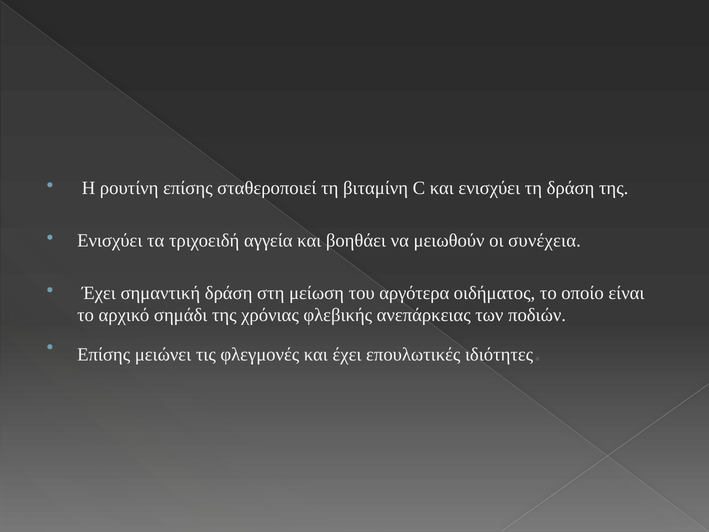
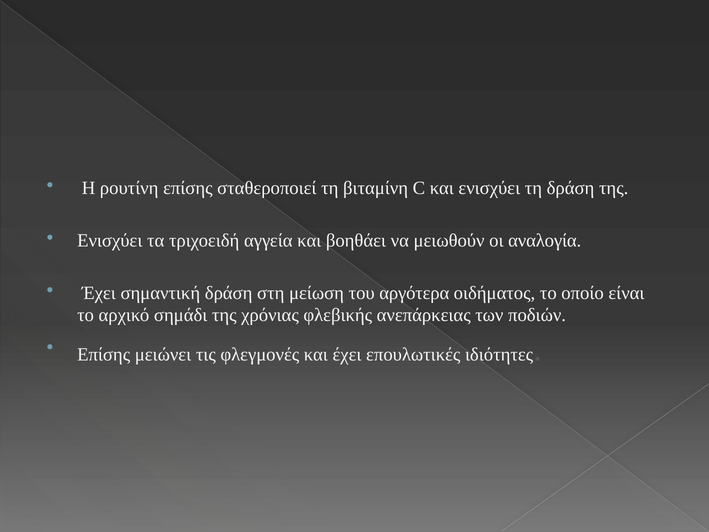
συνέχεια: συνέχεια -> αναλογία
